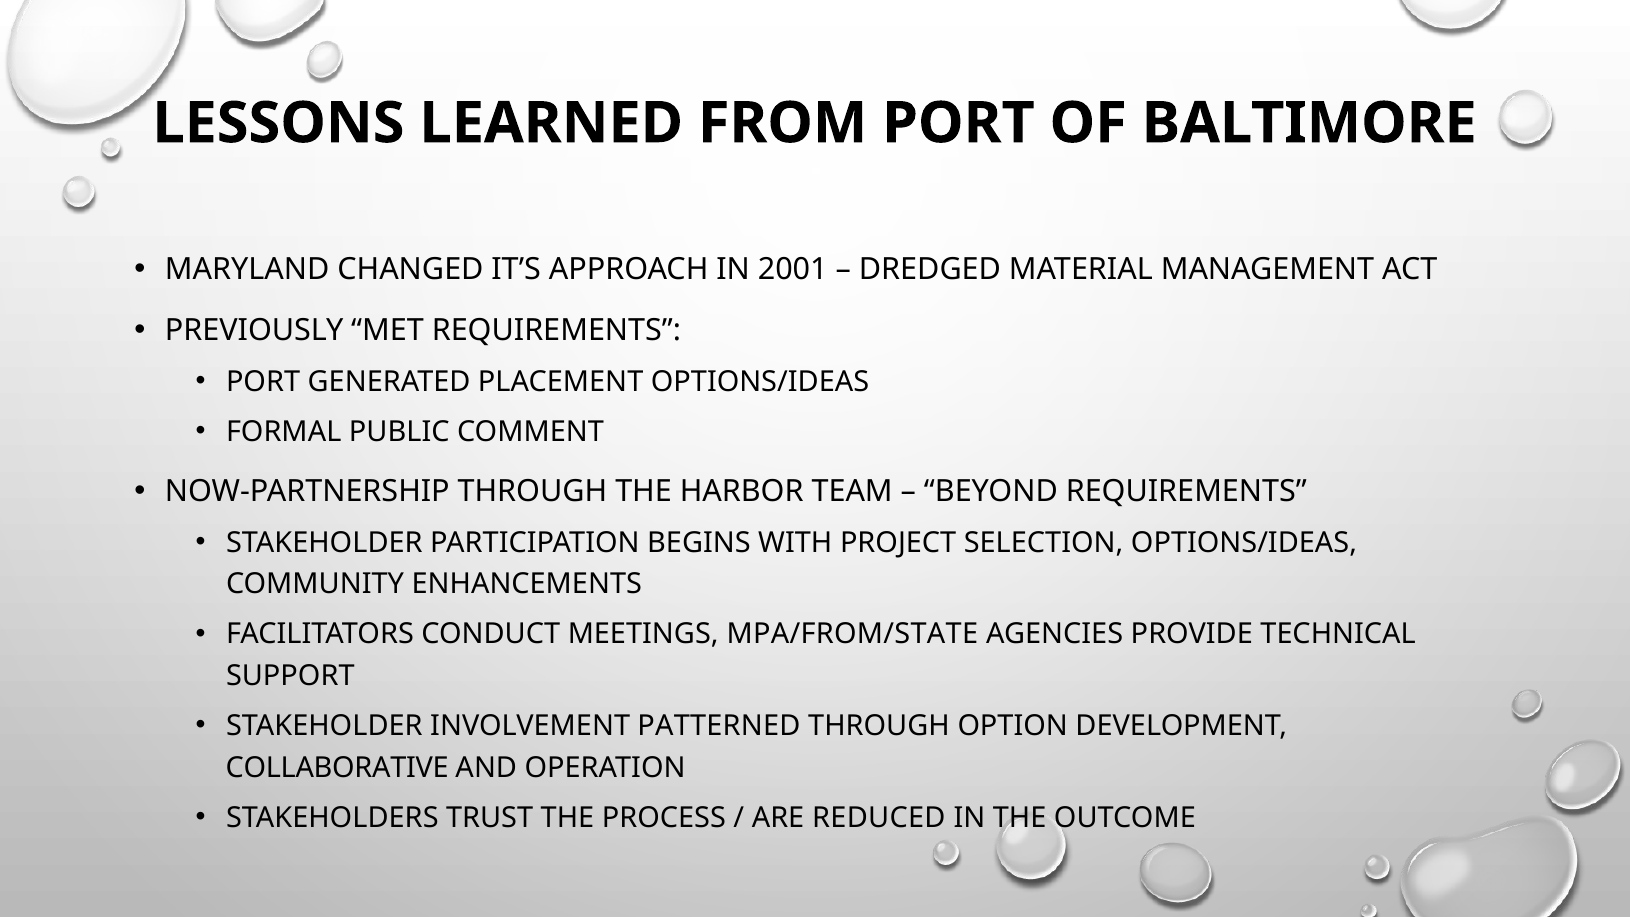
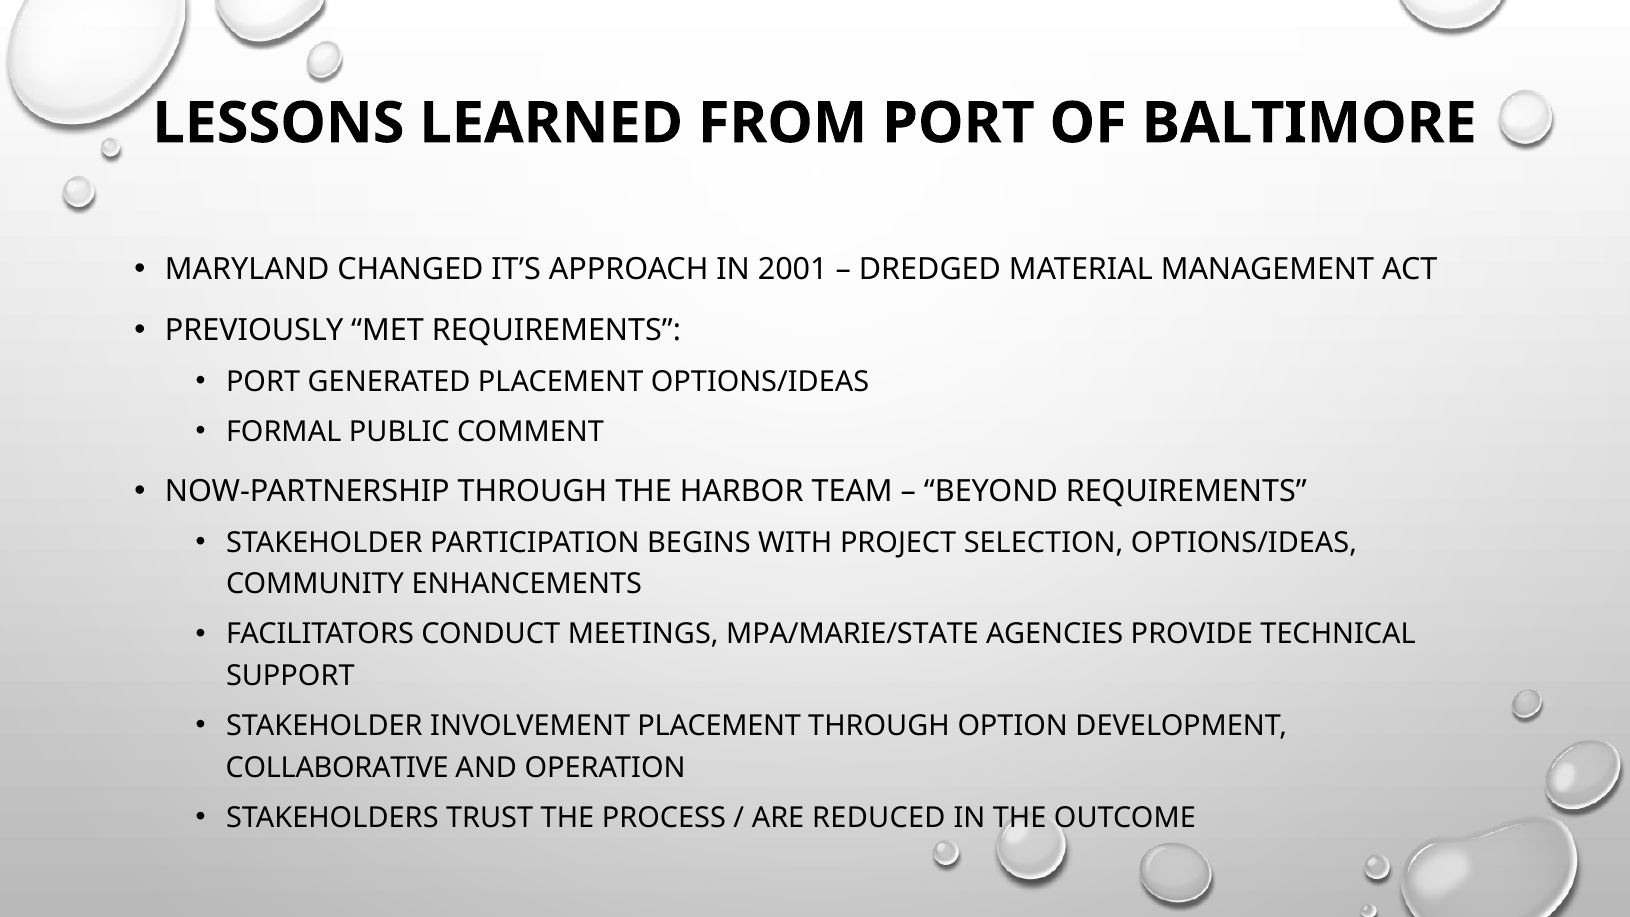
MPA/FROM/STATE: MPA/FROM/STATE -> MPA/MARIE/STATE
INVOLVEMENT PATTERNED: PATTERNED -> PLACEMENT
